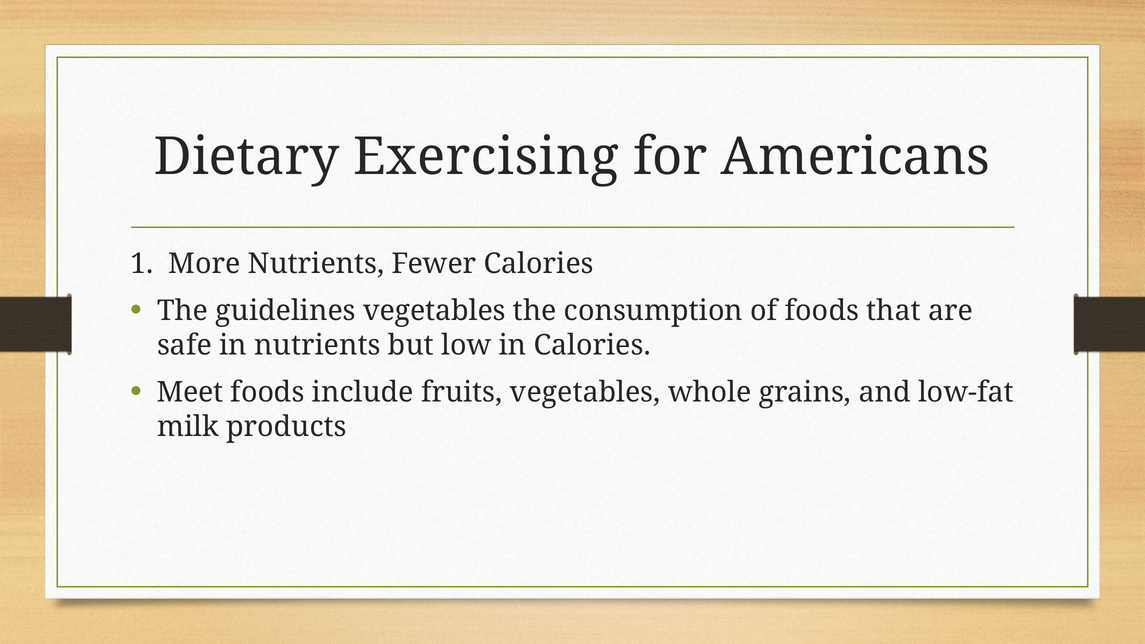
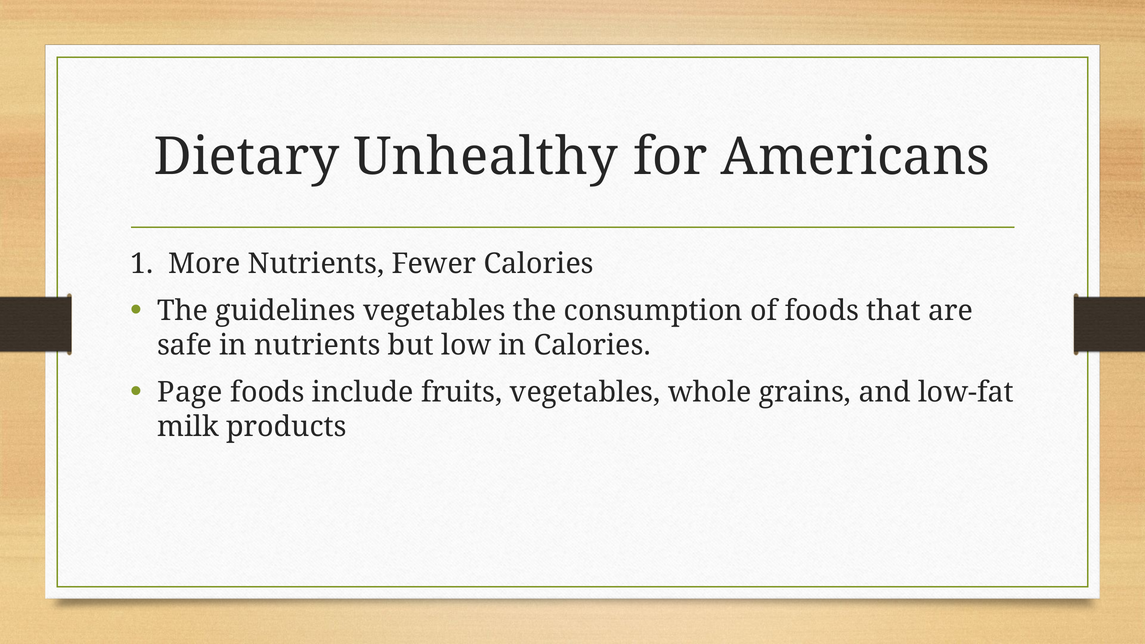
Exercising: Exercising -> Unhealthy
Meet: Meet -> Page
